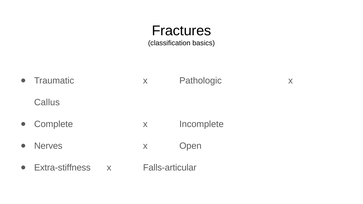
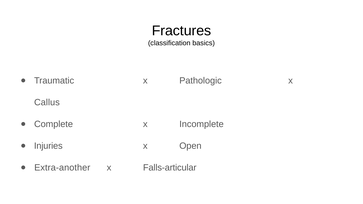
Nerves: Nerves -> Injuries
Extra-stiffness: Extra-stiffness -> Extra-another
